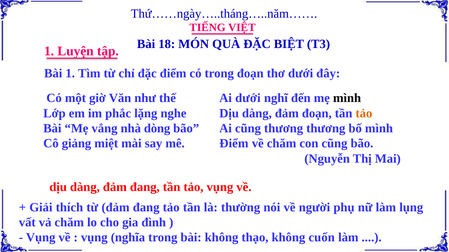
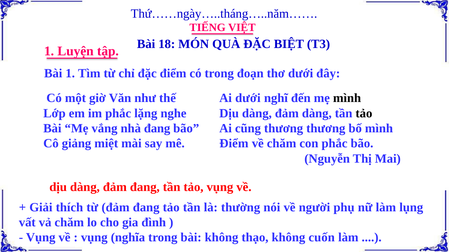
đảm đoạn: đoạn -> dàng
tảo at (364, 113) colour: orange -> black
nhà dòng: dòng -> đang
con cũng: cũng -> phắc
